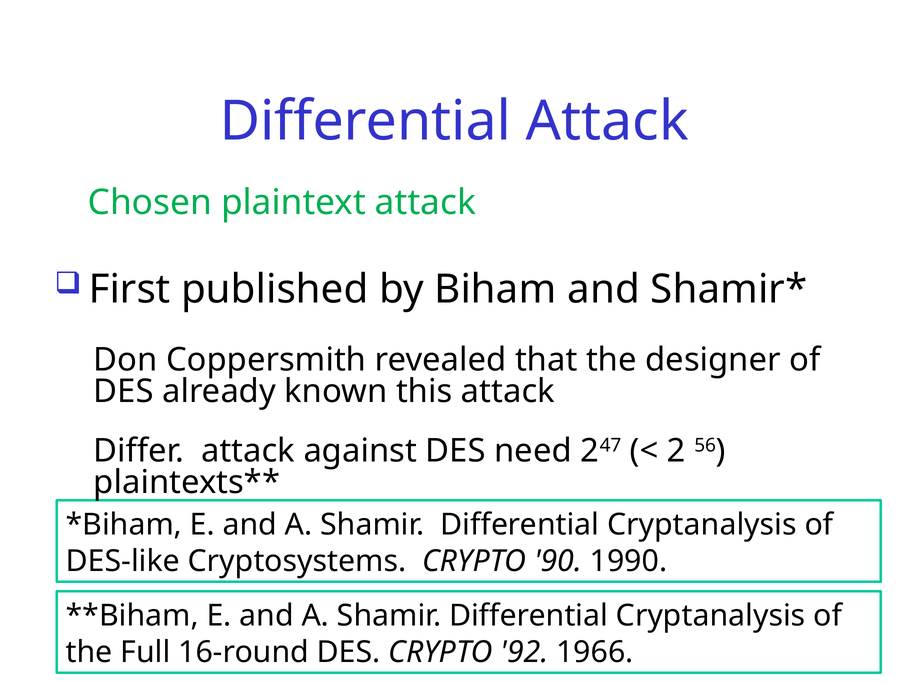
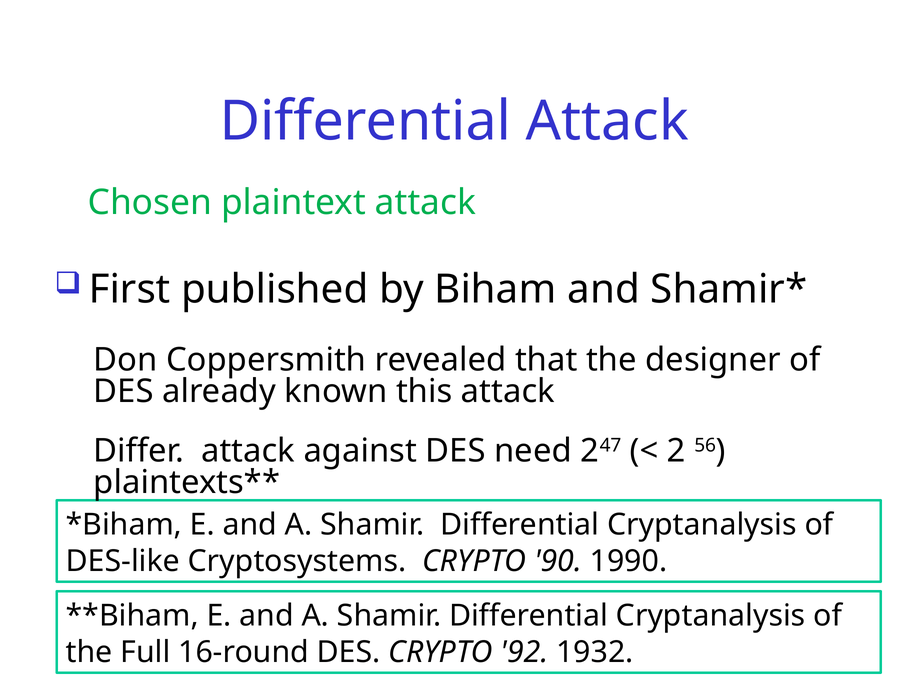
1966: 1966 -> 1932
